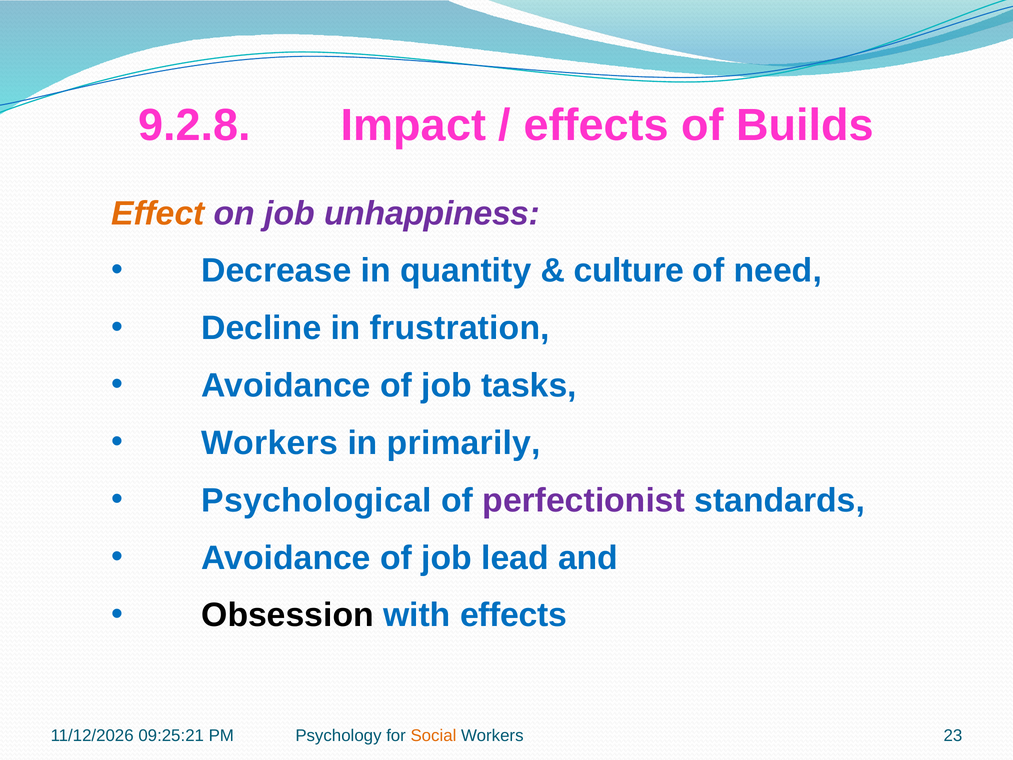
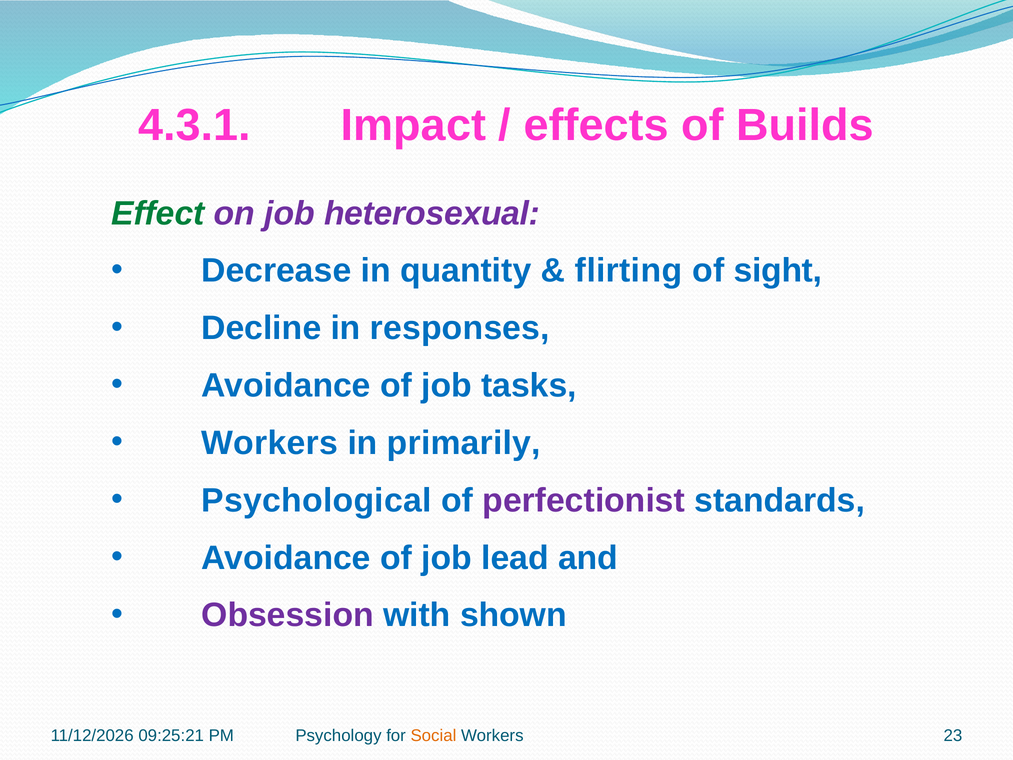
9.2.8: 9.2.8 -> 4.3.1
Effect colour: orange -> green
unhappiness: unhappiness -> heterosexual
culture: culture -> flirting
need: need -> sight
frustration: frustration -> responses
Obsession colour: black -> purple
with effects: effects -> shown
